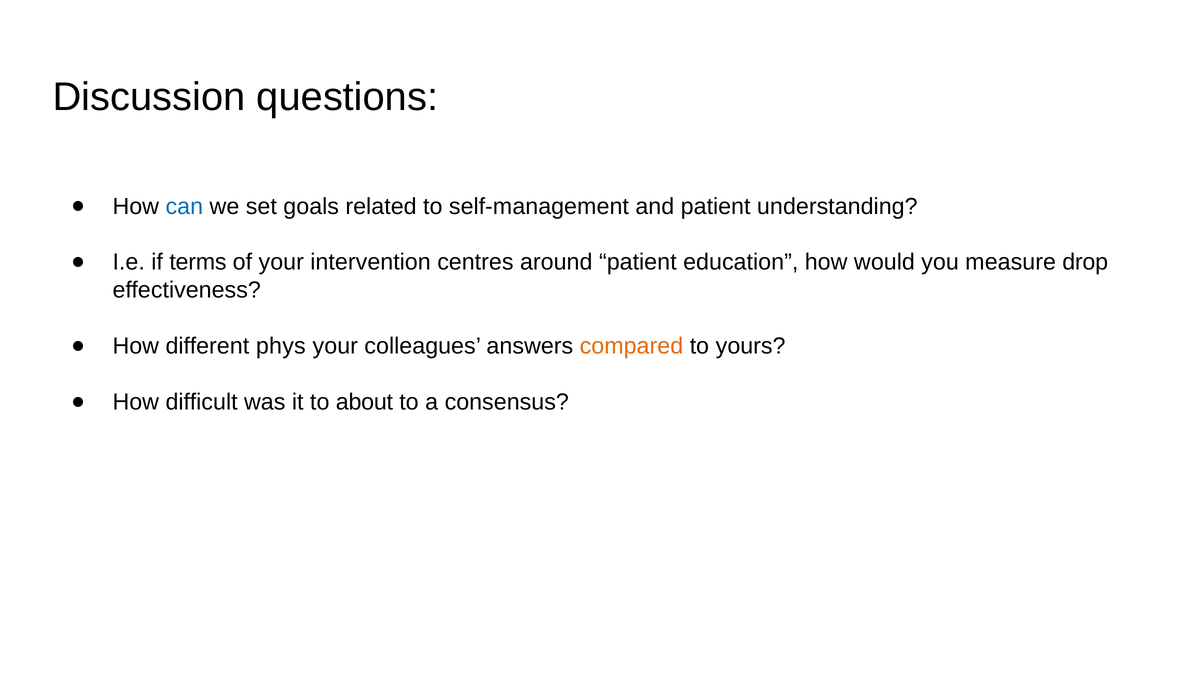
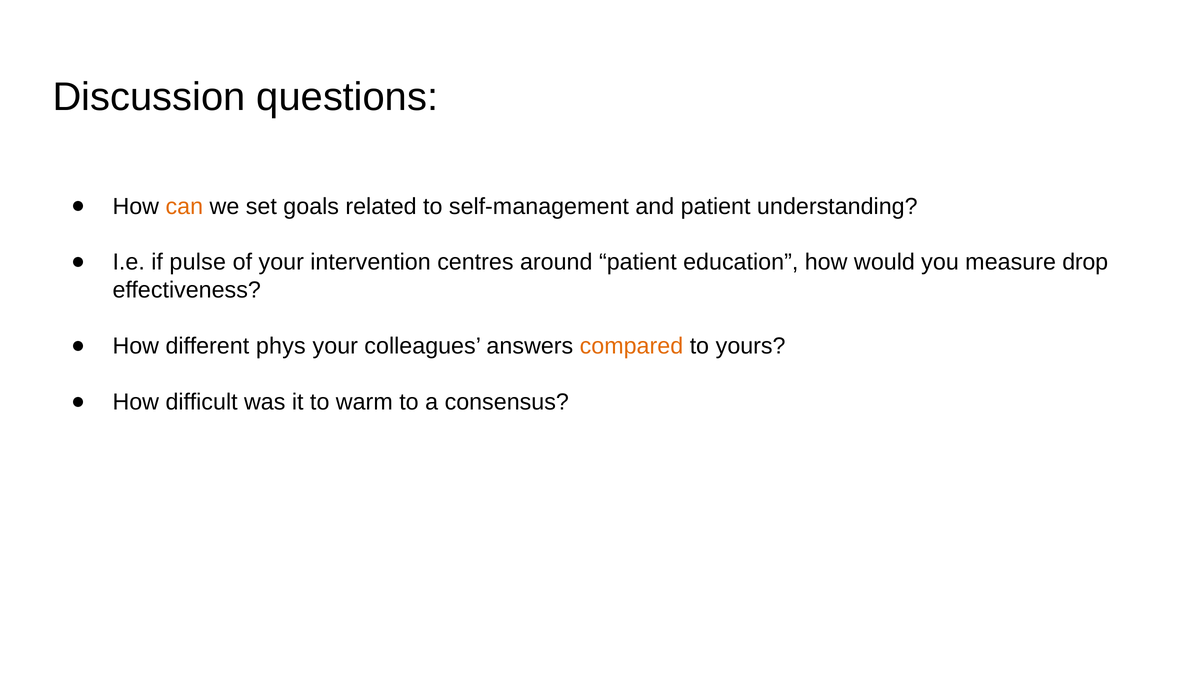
can colour: blue -> orange
terms: terms -> pulse
about: about -> warm
